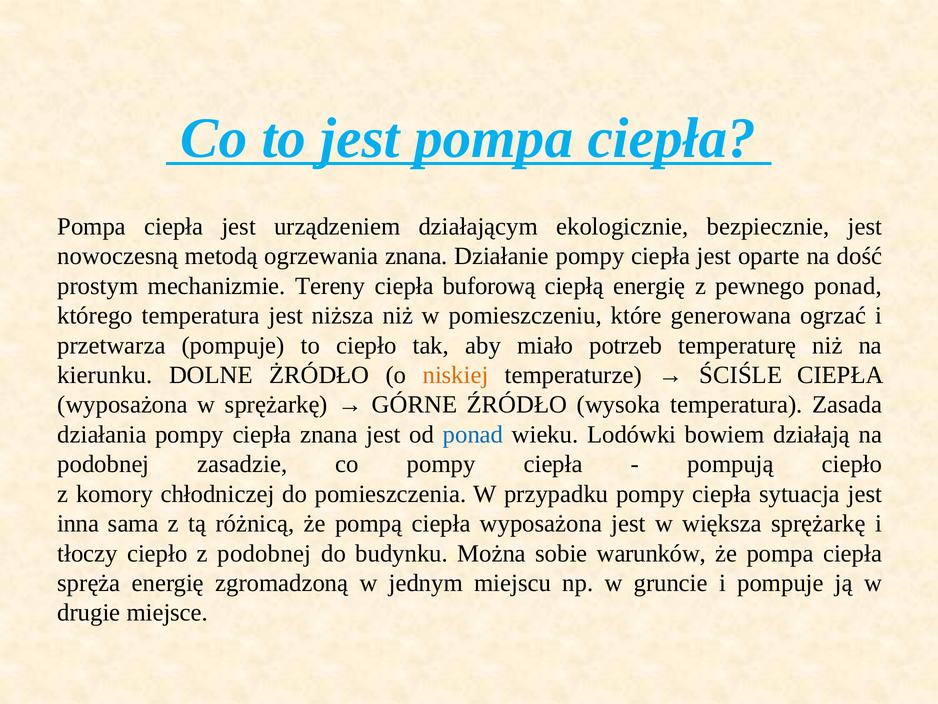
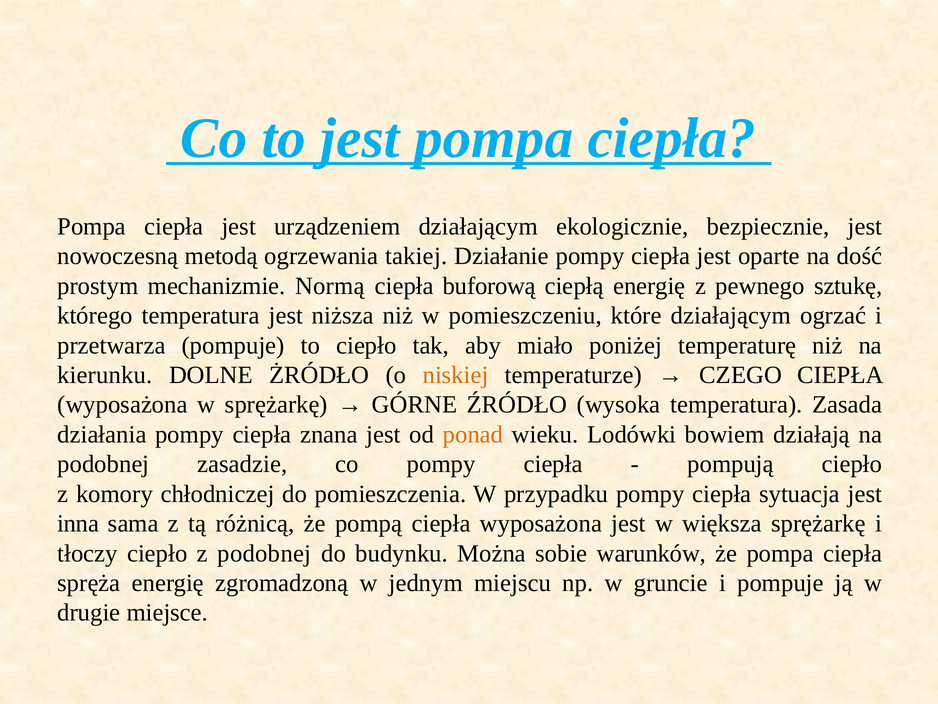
ogrzewania znana: znana -> takiej
Tereny: Tereny -> Normą
pewnego ponad: ponad -> sztukę
które generowana: generowana -> działającym
potrzeb: potrzeb -> poniżej
ŚCIŚLE: ŚCIŚLE -> CZEGO
ponad at (473, 434) colour: blue -> orange
